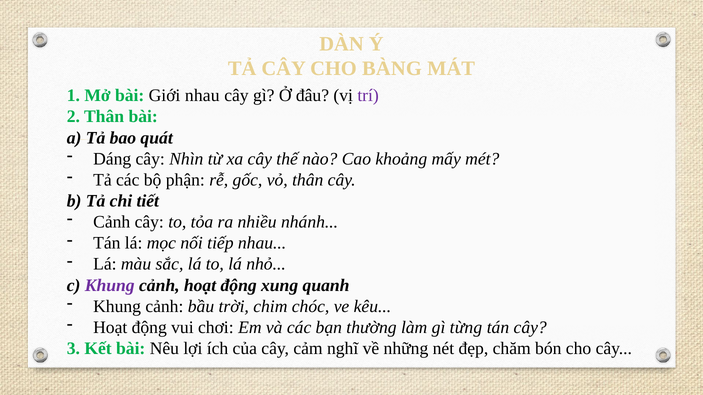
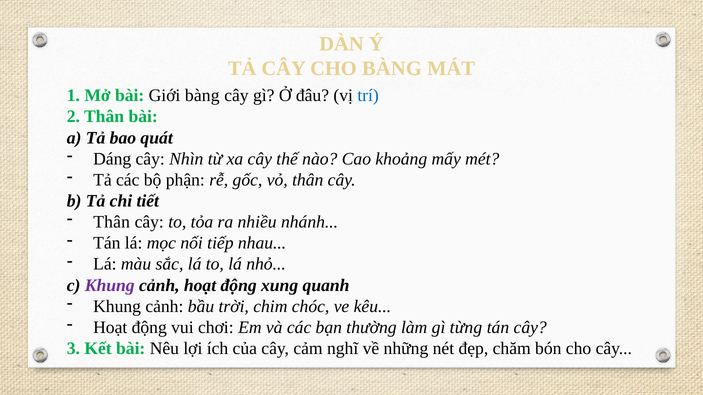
Giới nhau: nhau -> bàng
trí colour: purple -> blue
Cảnh at (112, 222): Cảnh -> Thân
